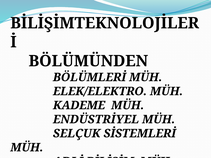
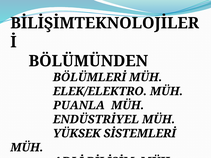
KADEME at (79, 106): KADEME -> PUANLA
SELÇUK: SELÇUK -> YÜKSEK
